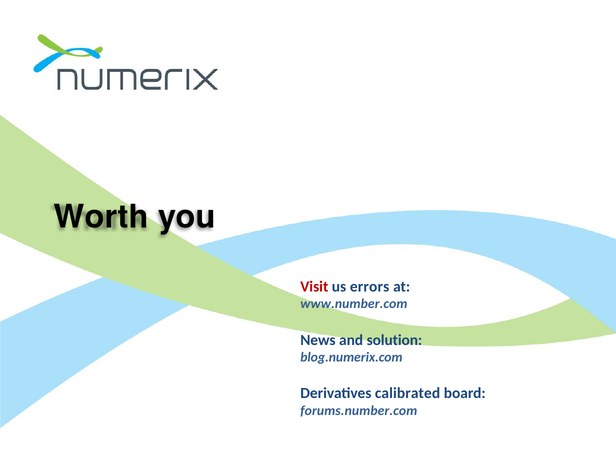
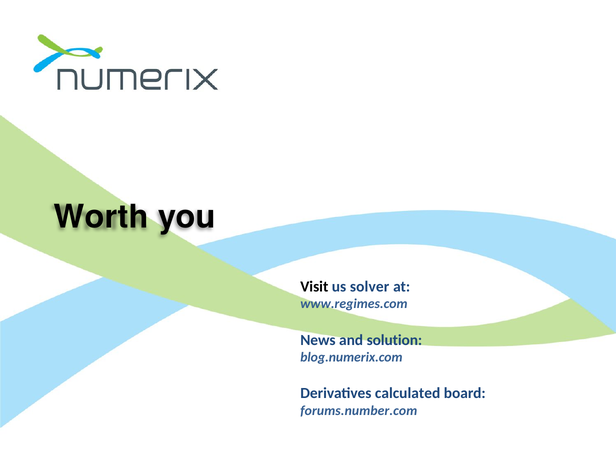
Visit colour: red -> black
errors: errors -> solver
www.number.com: www.number.com -> www.regimes.com
calibrated: calibrated -> calculated
